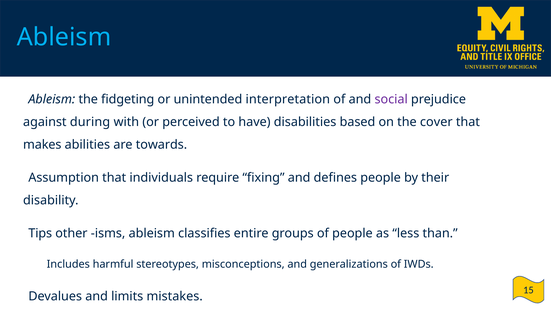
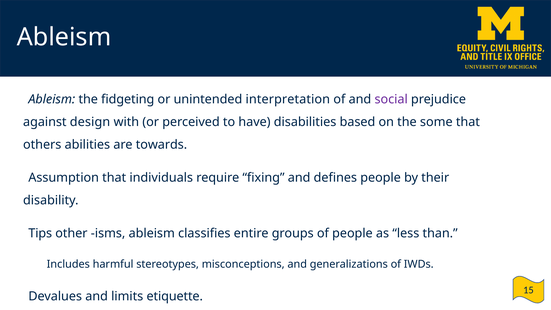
Ableism at (64, 37) colour: light blue -> white
during: during -> design
cover: cover -> some
makes: makes -> others
mistakes: mistakes -> etiquette
